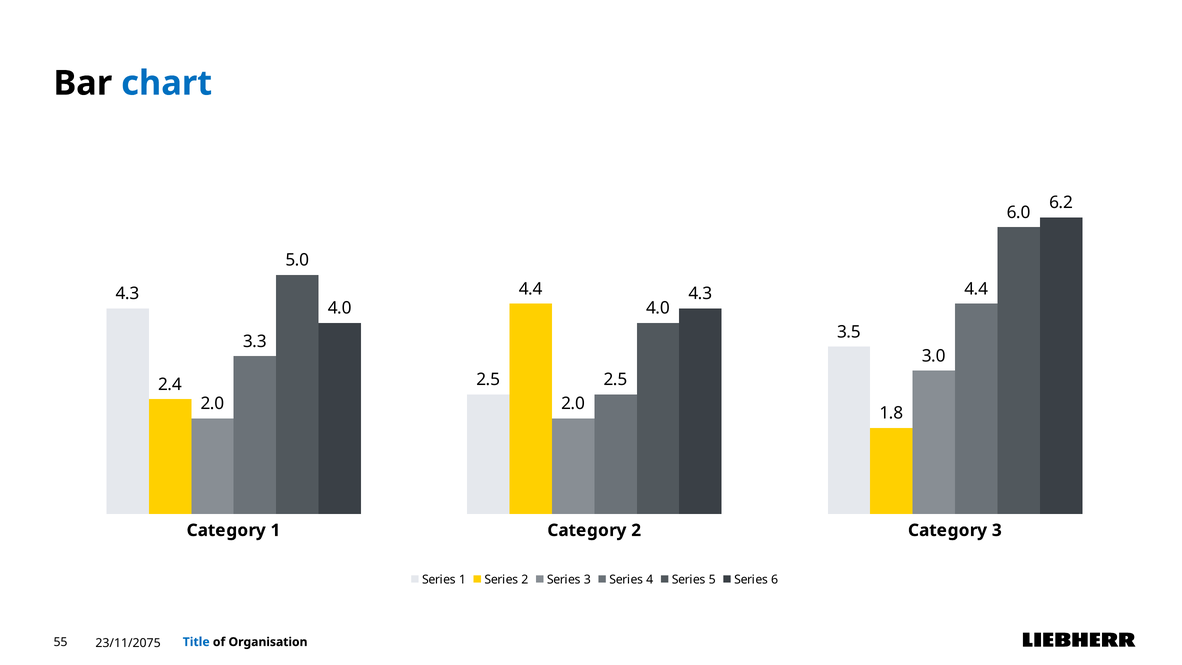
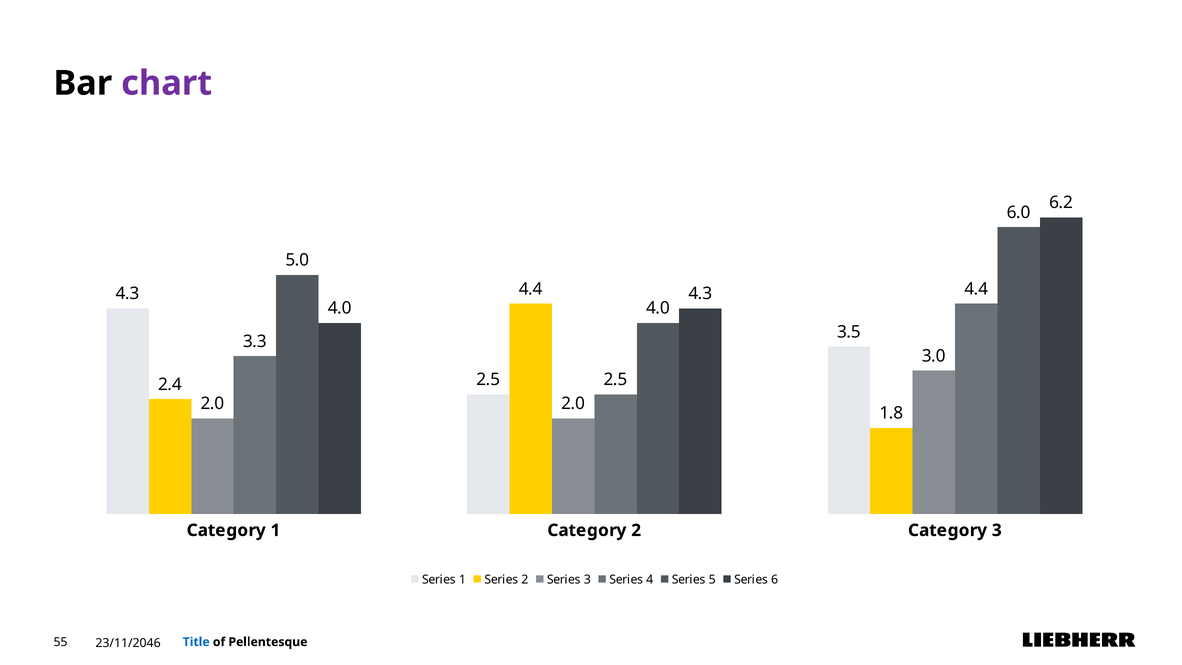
chart colour: blue -> purple
23/11/2075: 23/11/2075 -> 23/11/2046
Organisation: Organisation -> Pellentesque
